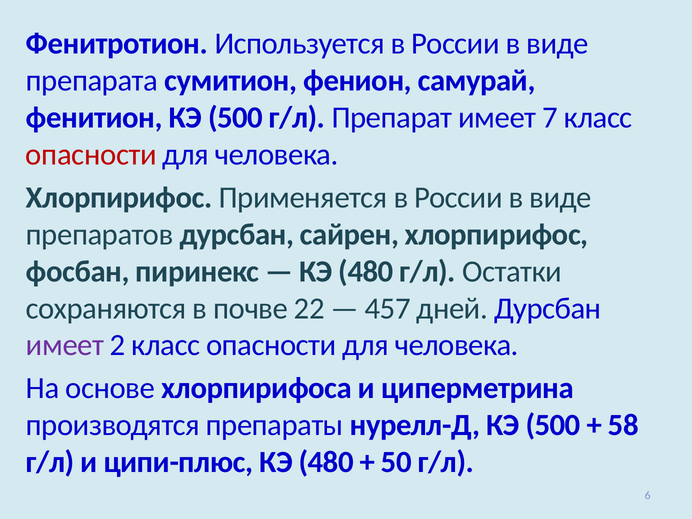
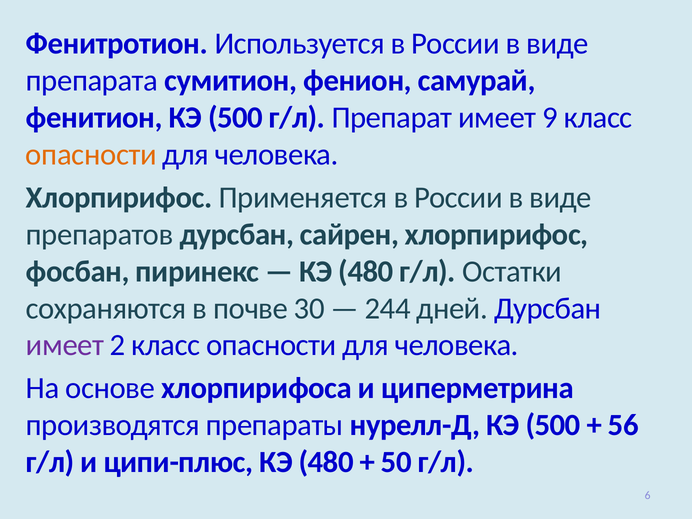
7: 7 -> 9
опасности at (91, 155) colour: red -> orange
22: 22 -> 30
457: 457 -> 244
58: 58 -> 56
